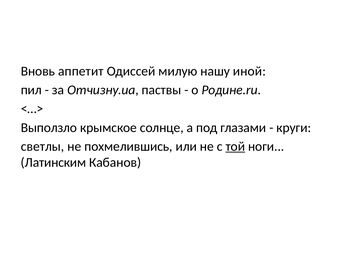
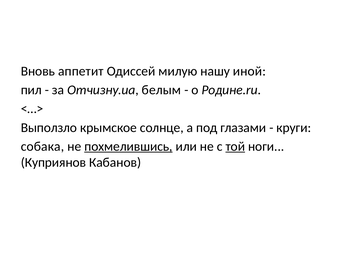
паствы: паствы -> белым
светлы: светлы -> собака
похмелившись underline: none -> present
Латинским: Латинским -> Куприянов
